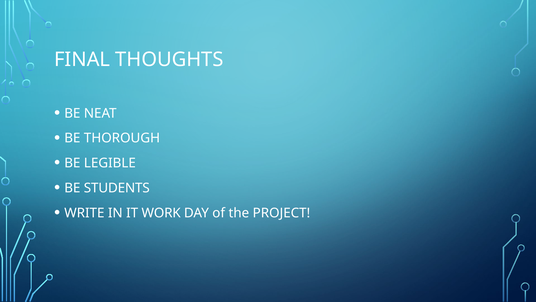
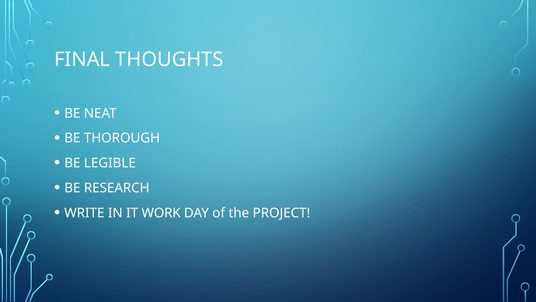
STUDENTS: STUDENTS -> RESEARCH
